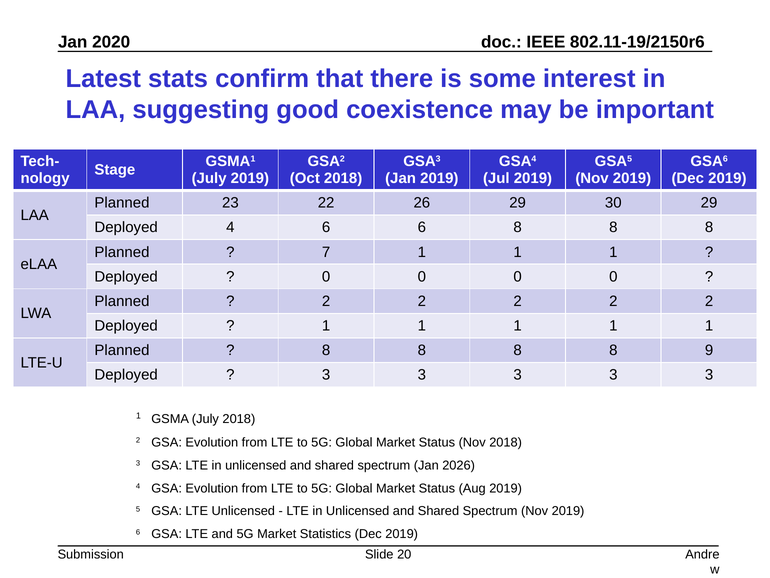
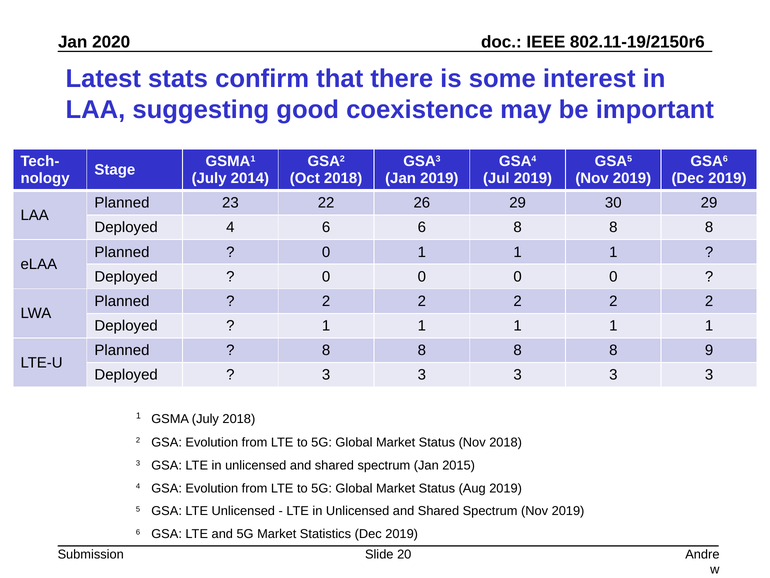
July 2019: 2019 -> 2014
7 at (326, 252): 7 -> 0
2026: 2026 -> 2015
